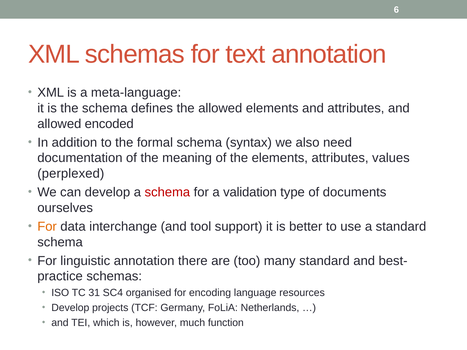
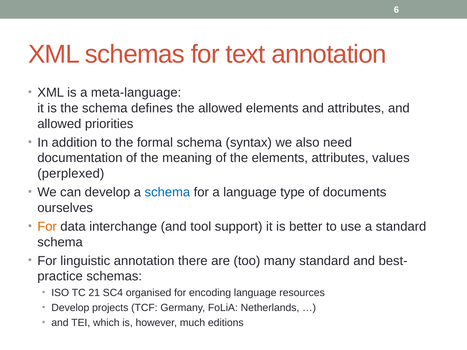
encoded: encoded -> priorities
schema at (167, 192) colour: red -> blue
a validation: validation -> language
31: 31 -> 21
function: function -> editions
